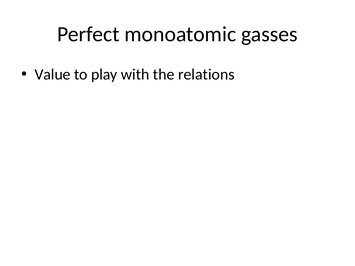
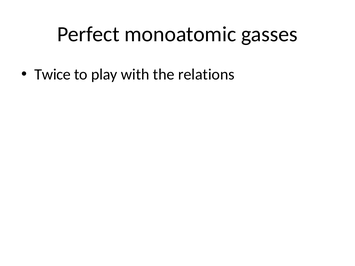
Value: Value -> Twice
